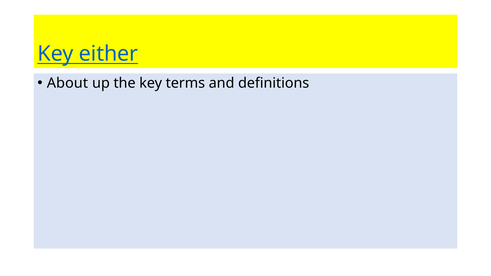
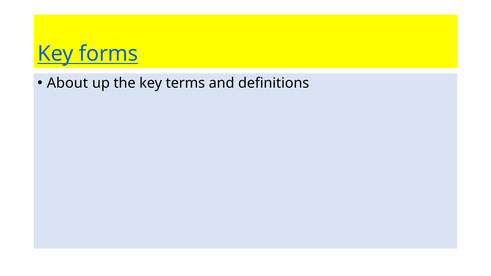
either: either -> forms
